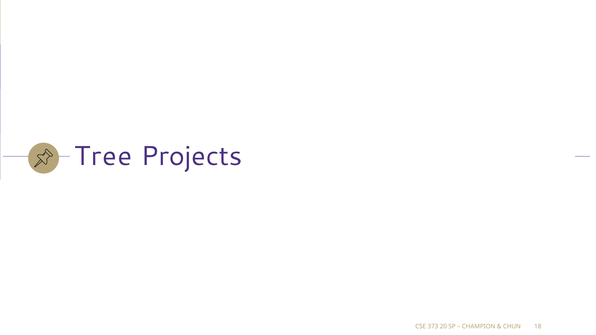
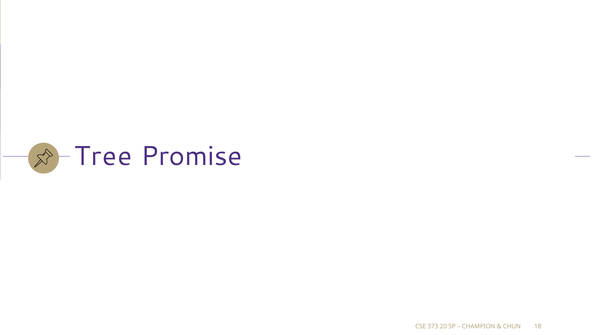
Projects: Projects -> Promise
